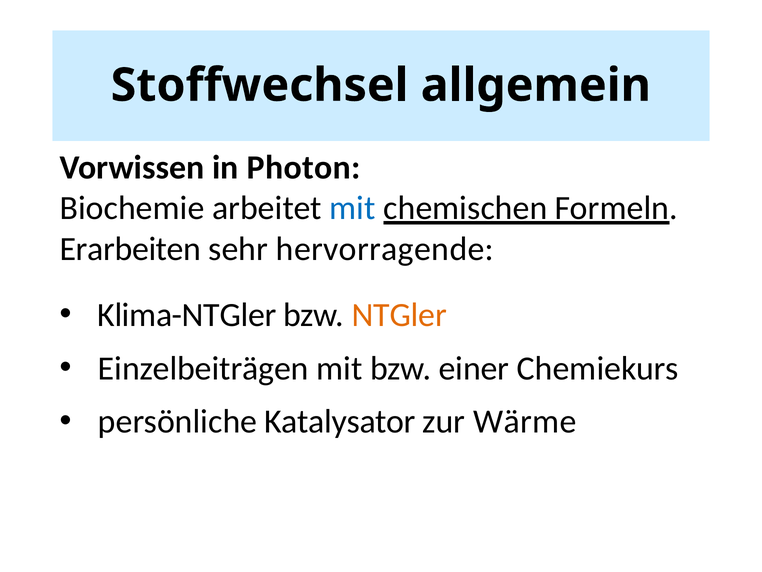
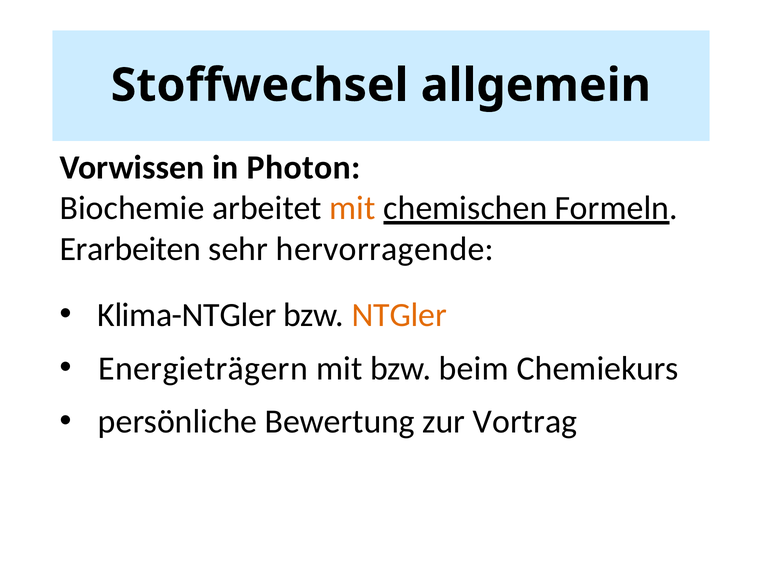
mit at (352, 208) colour: blue -> orange
Einzelbeiträgen: Einzelbeiträgen -> Energieträgern
einer: einer -> beim
Katalysator: Katalysator -> Bewertung
Wärme: Wärme -> Vortrag
